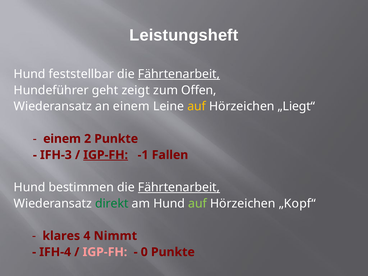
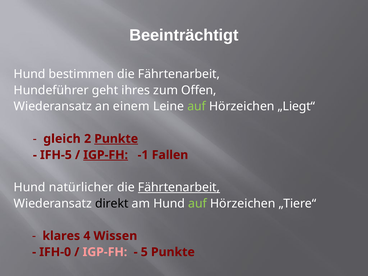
Leistungsheft: Leistungsheft -> Beeinträchtigt
feststellbar: feststellbar -> bestimmen
Fährtenarbeit at (179, 74) underline: present -> none
zeigt: zeigt -> ihres
auf at (197, 106) colour: yellow -> light green
einem at (62, 139): einem -> gleich
Punkte at (116, 139) underline: none -> present
IFH-3: IFH-3 -> IFH-5
bestimmen: bestimmen -> natürlicher
direkt colour: green -> black
„Kopf“: „Kopf“ -> „Tiere“
Nimmt: Nimmt -> Wissen
IFH-4: IFH-4 -> IFH-0
0: 0 -> 5
